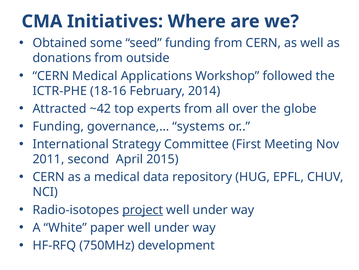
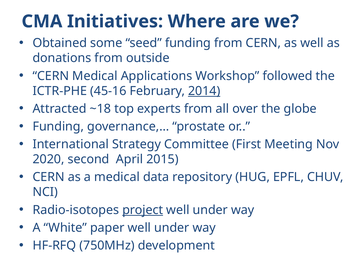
18-16: 18-16 -> 45-16
2014 underline: none -> present
~42: ~42 -> ~18
systems: systems -> prostate
2011: 2011 -> 2020
